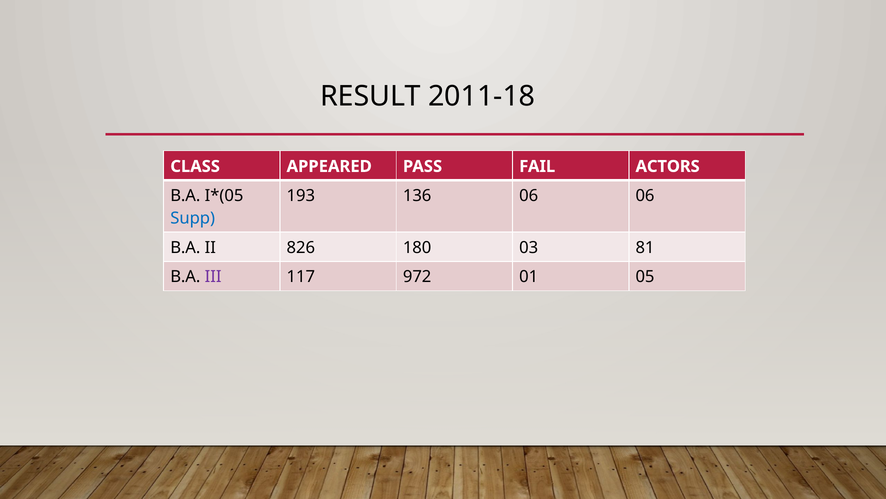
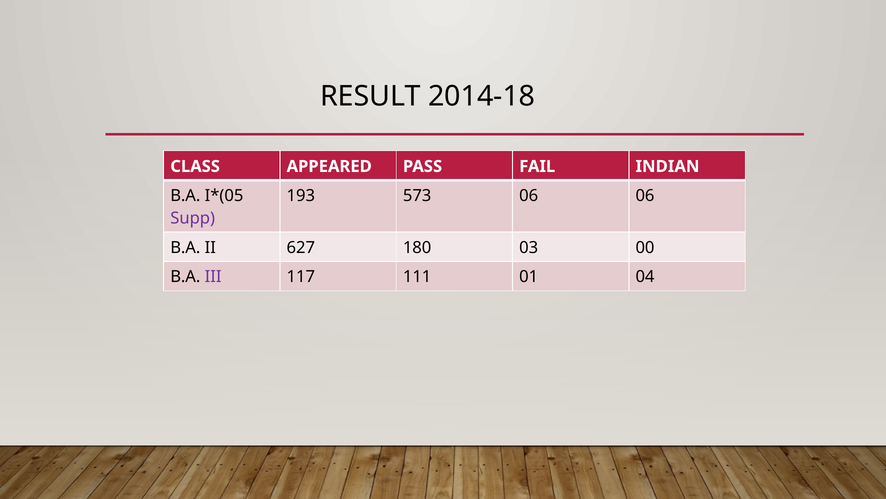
2011-18: 2011-18 -> 2014-18
ACTORS: ACTORS -> INDIAN
136: 136 -> 573
Supp colour: blue -> purple
826: 826 -> 627
81: 81 -> 00
972: 972 -> 111
05: 05 -> 04
